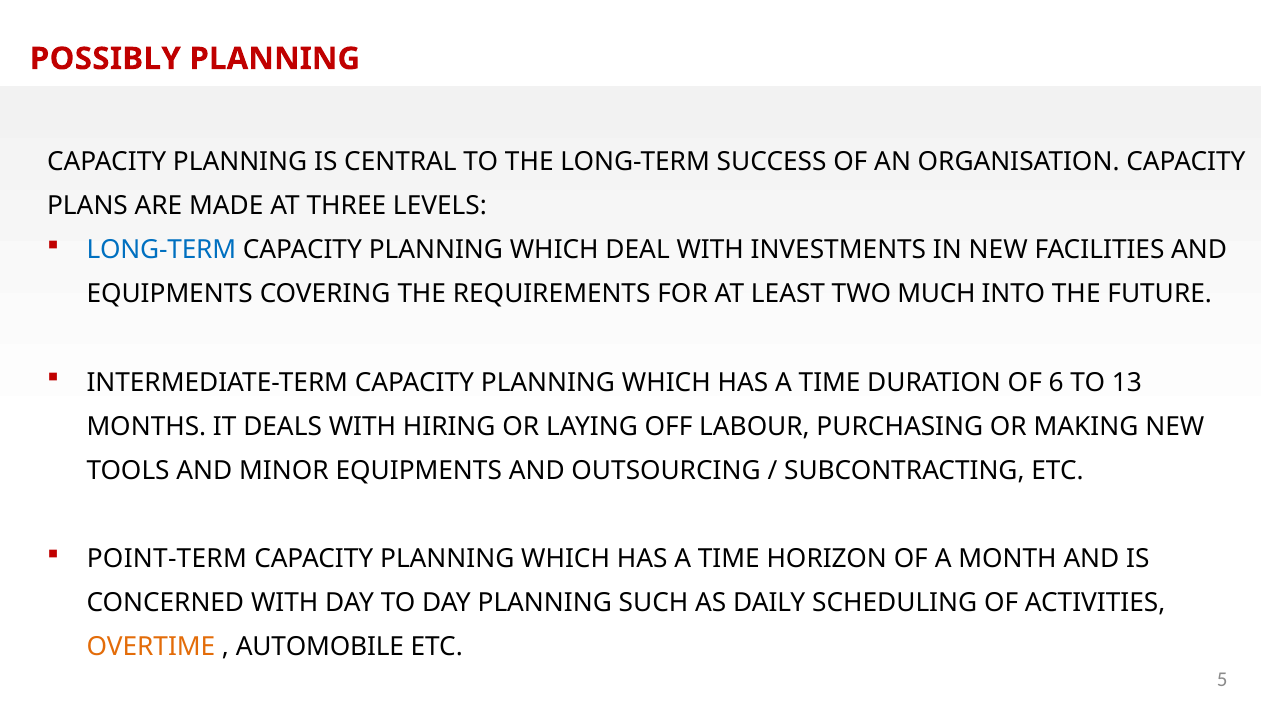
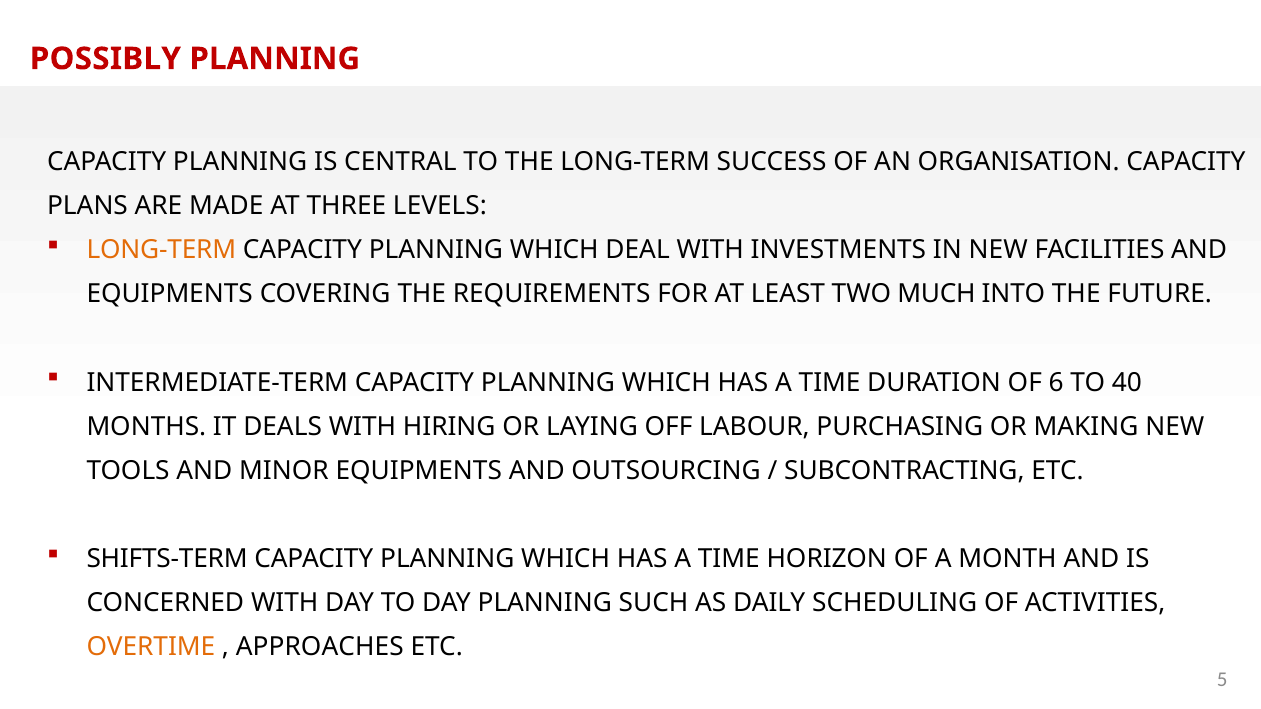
LONG-TERM at (161, 250) colour: blue -> orange
13: 13 -> 40
POINT-TERM: POINT-TERM -> SHIFTS-TERM
AUTOMOBILE: AUTOMOBILE -> APPROACHES
